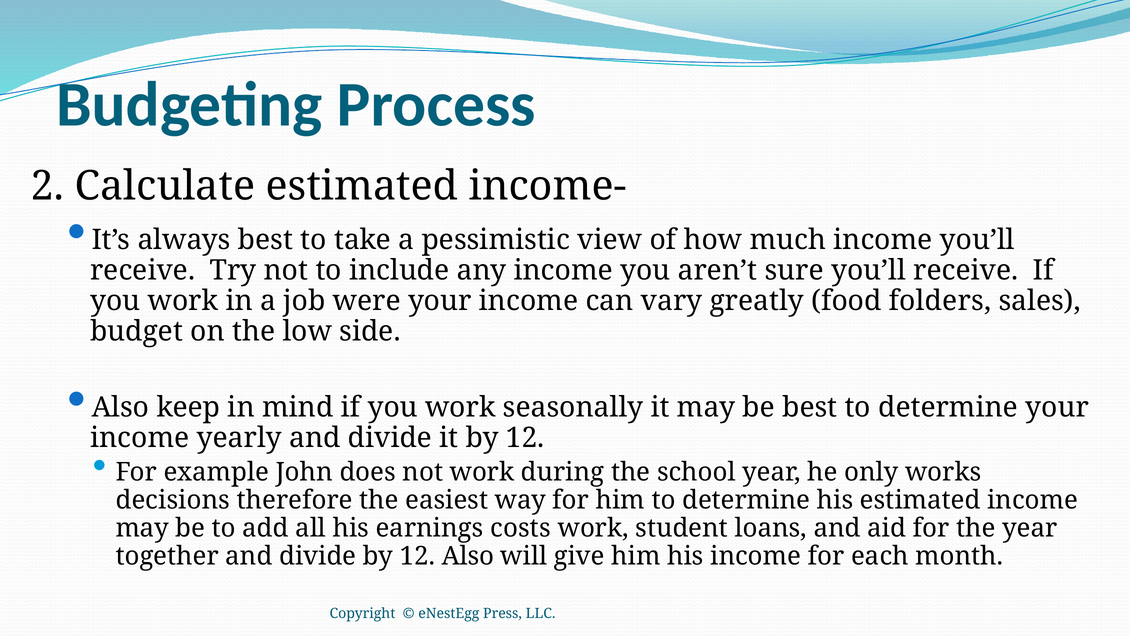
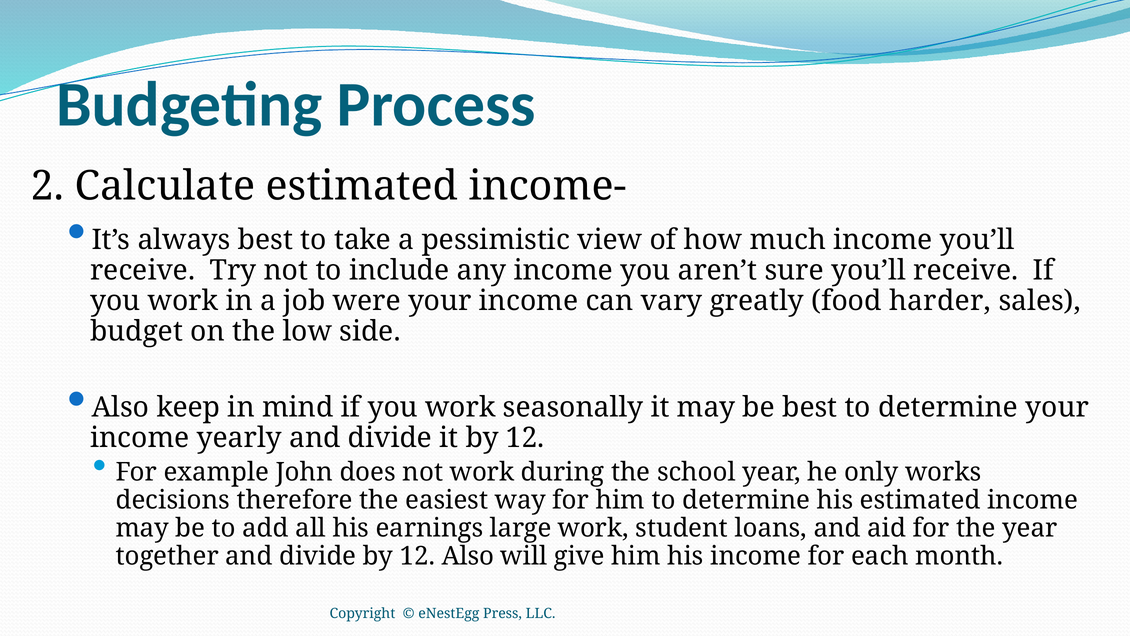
folders: folders -> harder
costs: costs -> large
